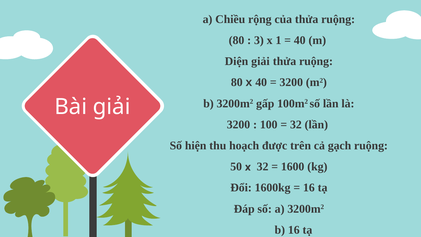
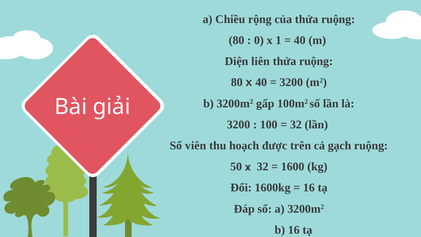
3: 3 -> 0
Diện giải: giải -> liên
hiện: hiện -> viên
